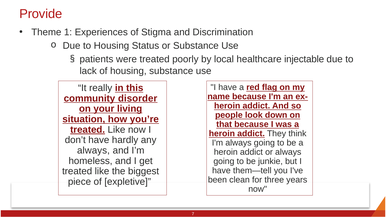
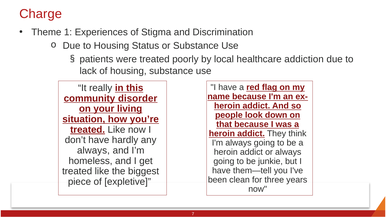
Provide: Provide -> Charge
injectable: injectable -> addiction
